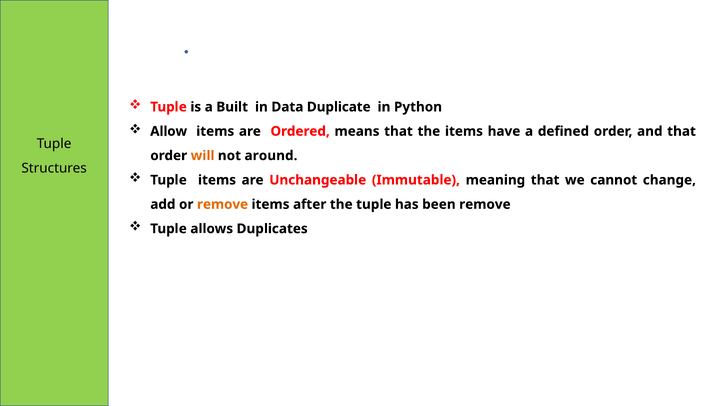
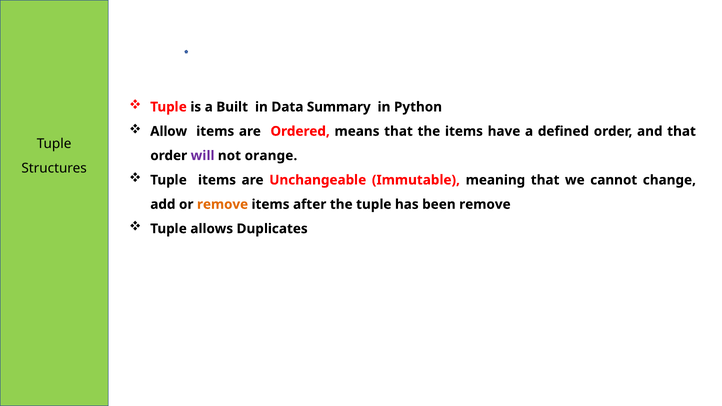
Duplicate: Duplicate -> Summary
will colour: orange -> purple
around: around -> orange
